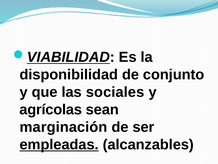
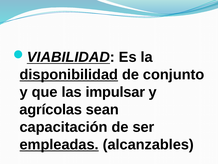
disponibilidad underline: none -> present
sociales: sociales -> impulsar
marginación: marginación -> capacitación
